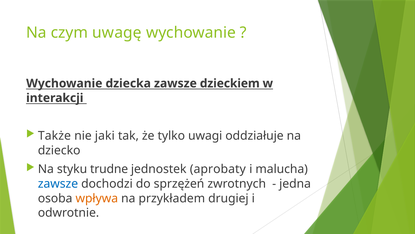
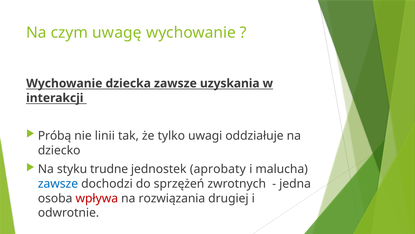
dzieckiem: dzieckiem -> uzyskania
Także: Także -> Próbą
jaki: jaki -> linii
wpływa colour: orange -> red
przykładem: przykładem -> rozwiązania
